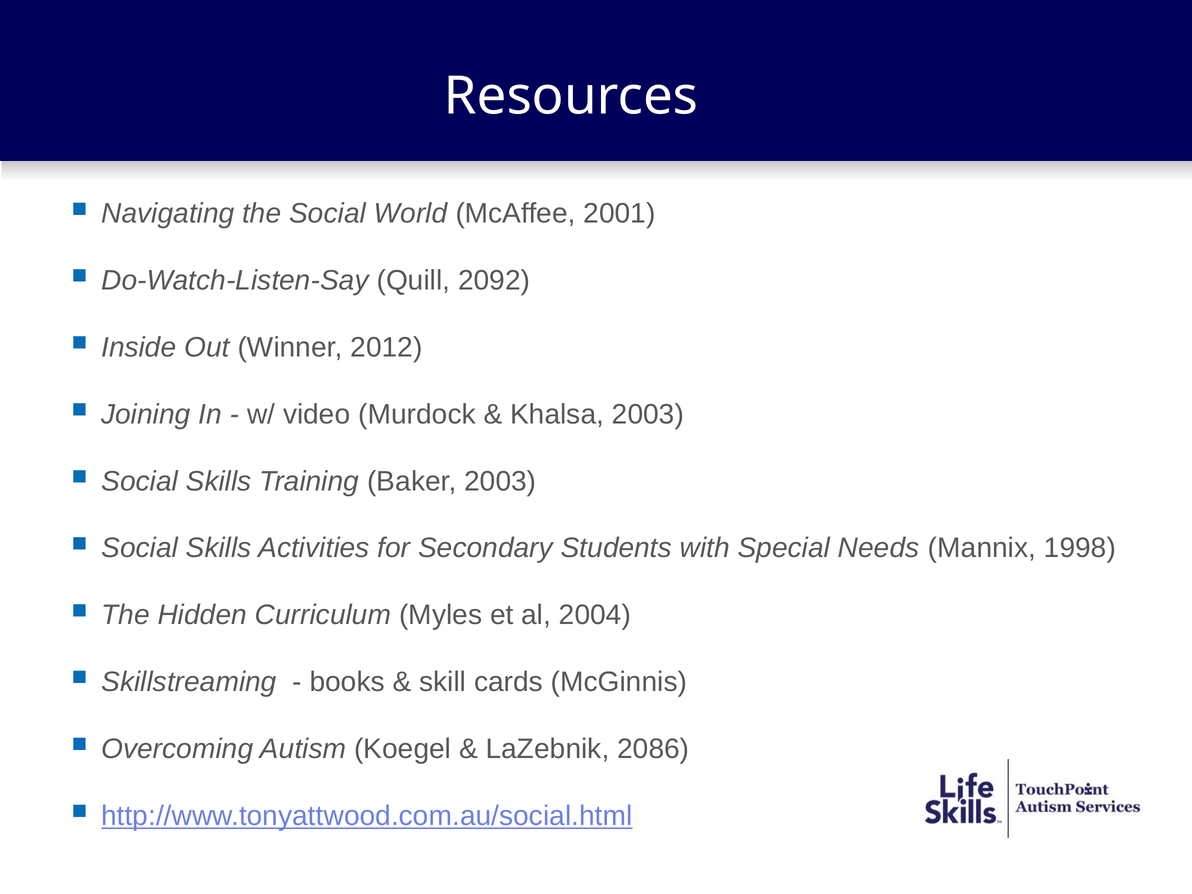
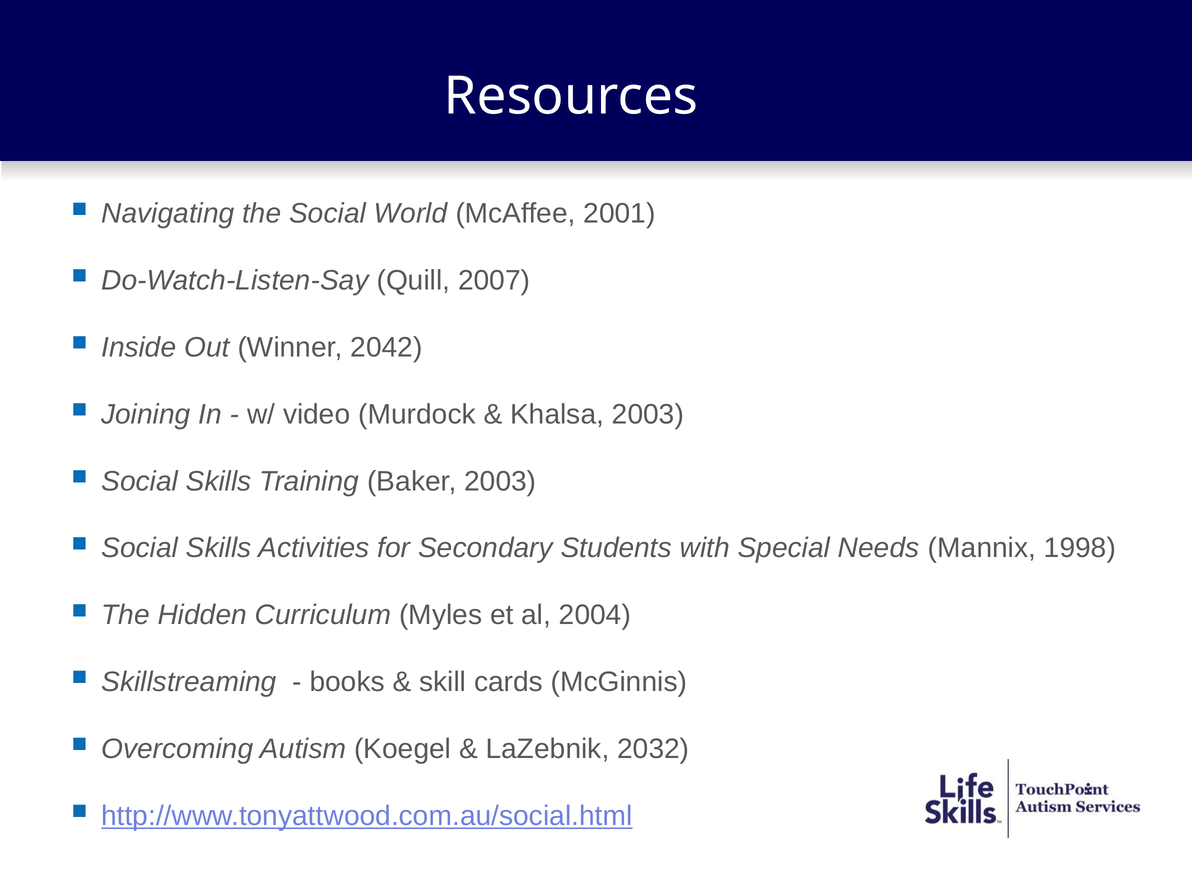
2092: 2092 -> 2007
2012: 2012 -> 2042
2086: 2086 -> 2032
